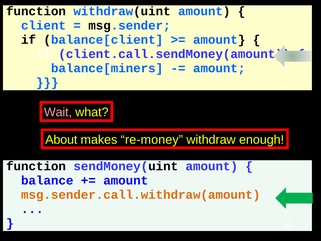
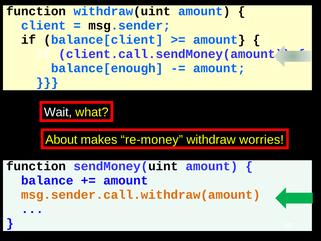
balance[miners: balance[miners -> balance[enough
Wait colour: pink -> white
enough: enough -> worries
